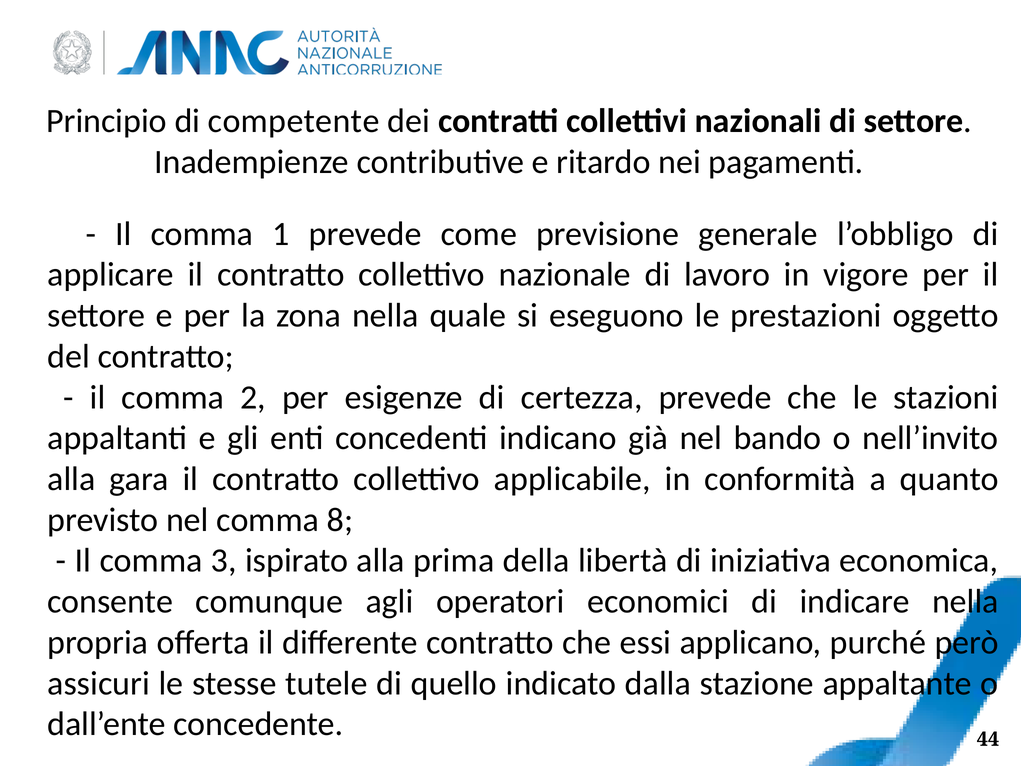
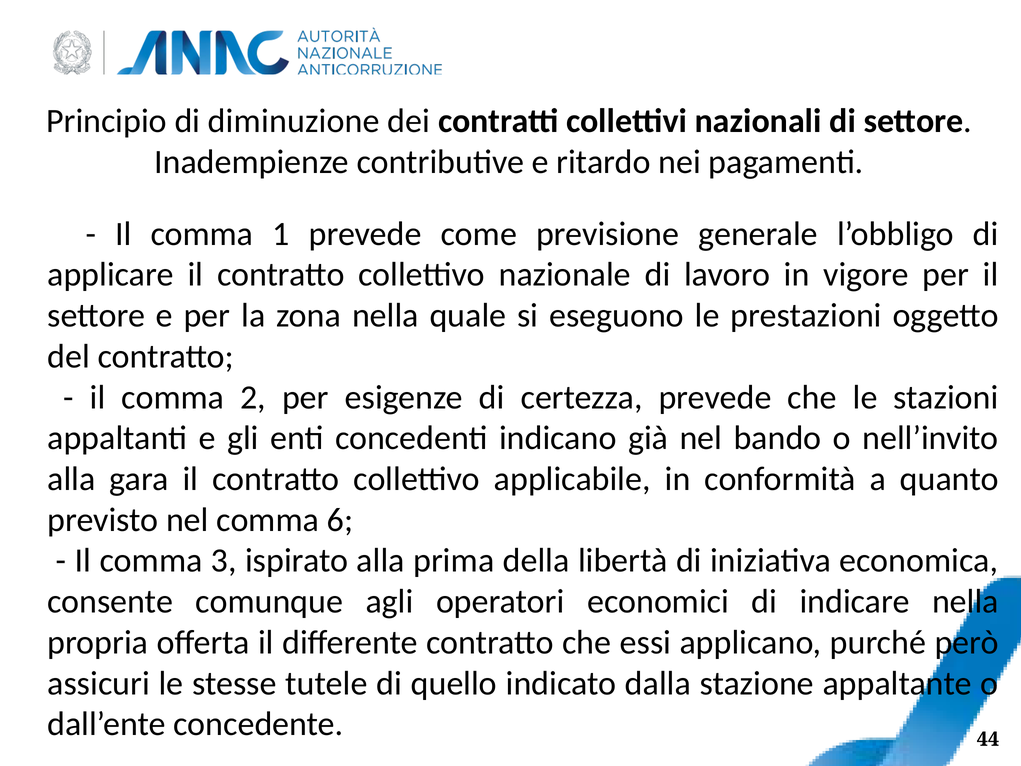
competente: competente -> diminuzione
8: 8 -> 6
